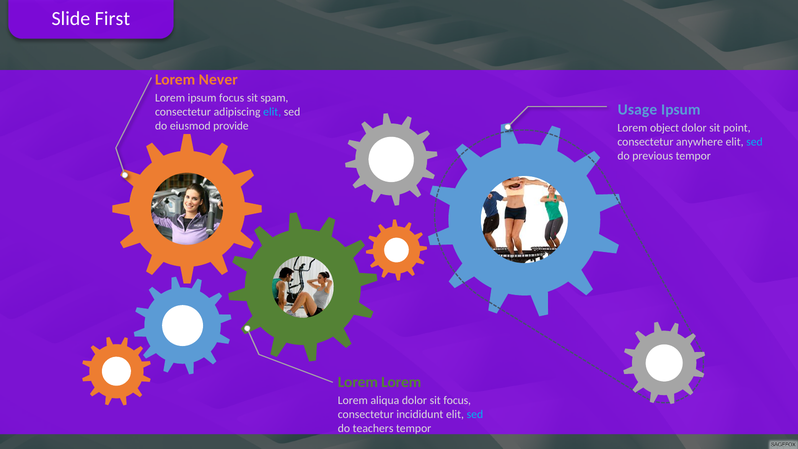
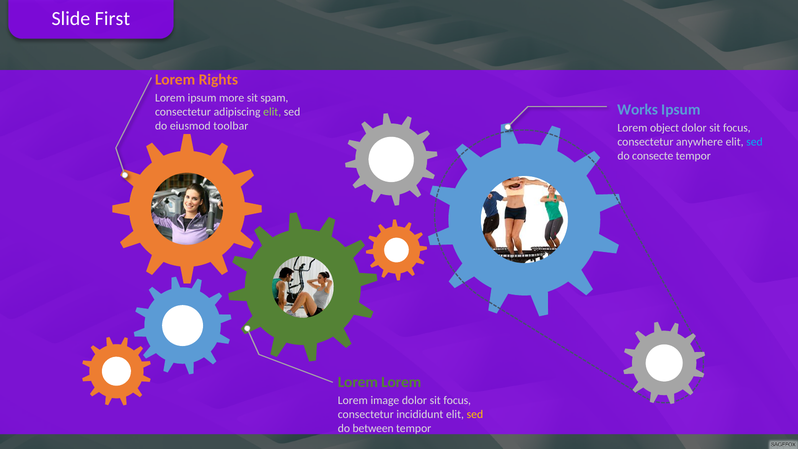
Never: Never -> Rights
ipsum focus: focus -> more
Usage: Usage -> Works
elit at (272, 112) colour: light blue -> light green
provide: provide -> toolbar
point at (737, 128): point -> focus
previous: previous -> consecte
aliqua: aliqua -> image
sed at (475, 414) colour: light blue -> yellow
teachers: teachers -> between
